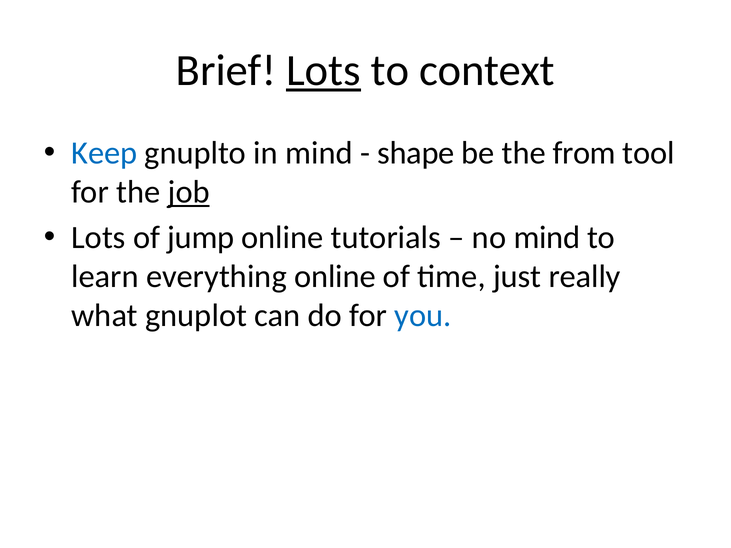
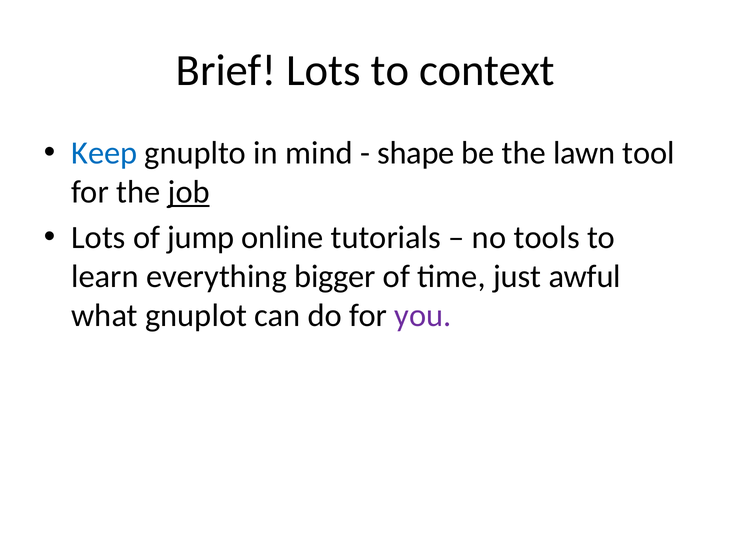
Lots at (324, 71) underline: present -> none
from: from -> lawn
no mind: mind -> tools
everything online: online -> bigger
really: really -> awful
you colour: blue -> purple
